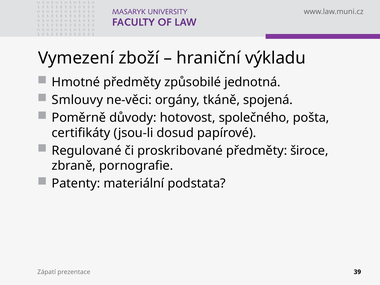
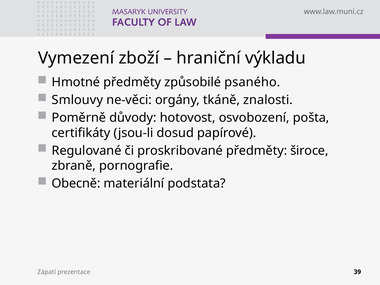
jednotná: jednotná -> psaného
spojená: spojená -> znalosti
společného: společného -> osvobození
Patenty: Patenty -> Obecně
